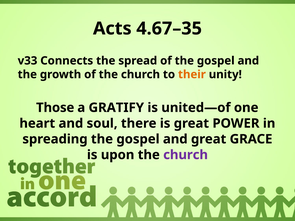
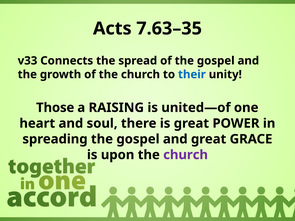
4.67–35: 4.67–35 -> 7.63–35
their colour: orange -> blue
GRATIFY: GRATIFY -> RAISING
